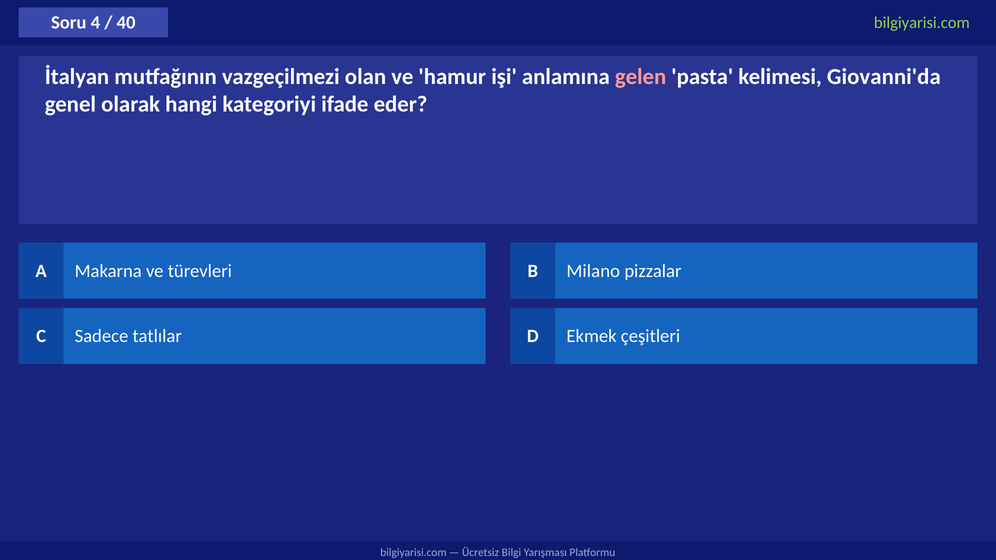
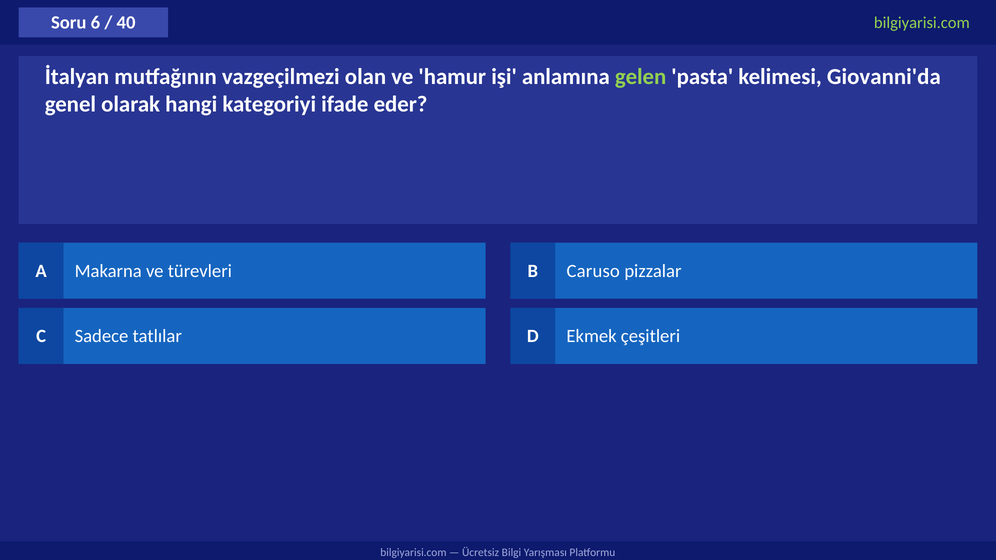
4: 4 -> 6
gelen colour: pink -> light green
Milano: Milano -> Caruso
